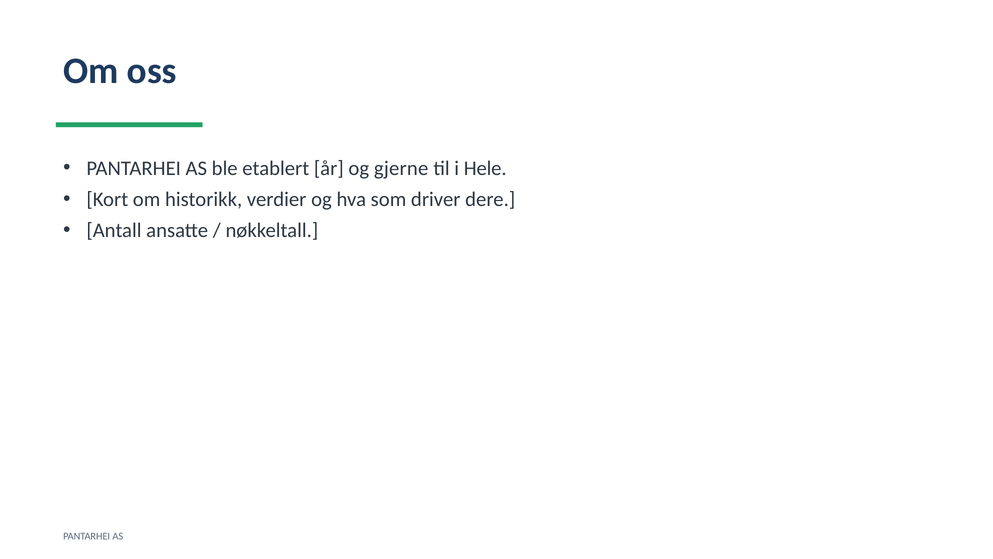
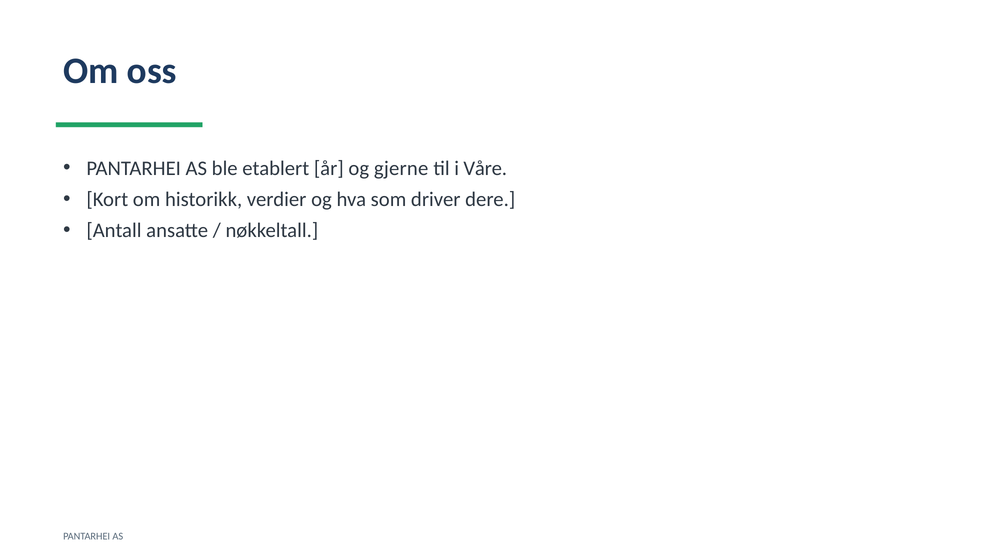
Hele: Hele -> Våre
